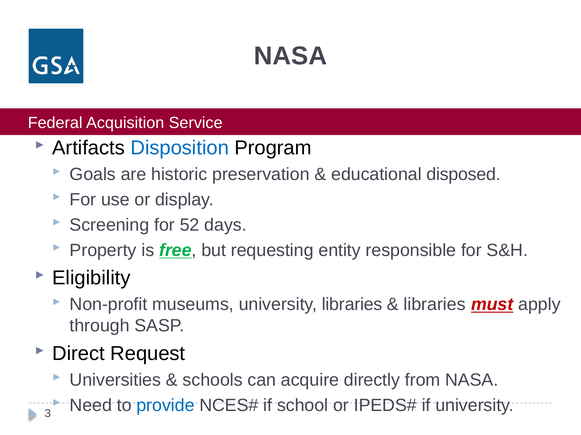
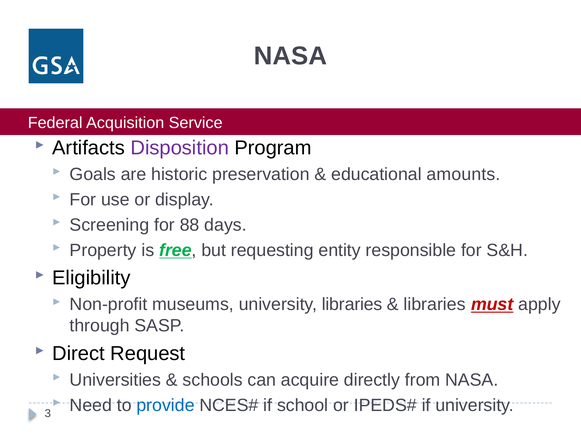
Disposition colour: blue -> purple
disposed: disposed -> amounts
52: 52 -> 88
